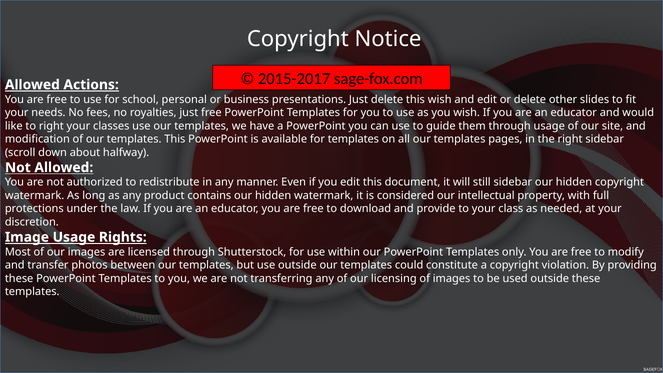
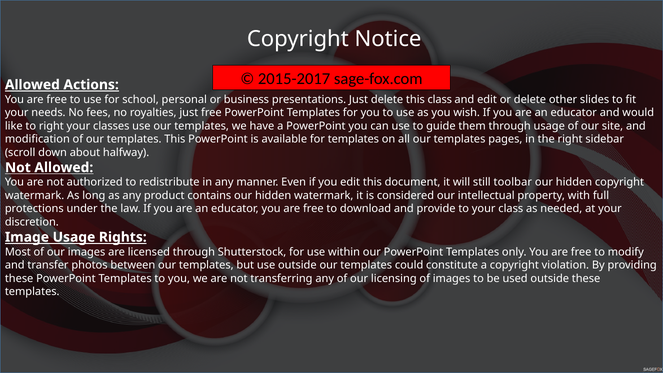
this wish: wish -> class
still sidebar: sidebar -> toolbar
